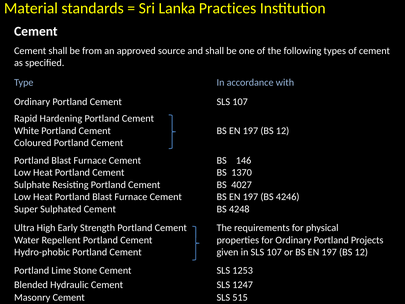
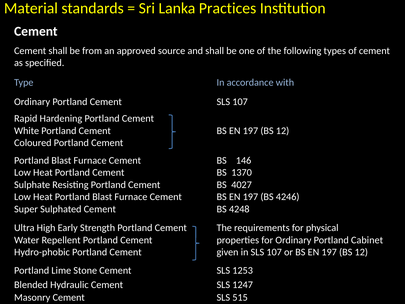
Projects: Projects -> Cabinet
